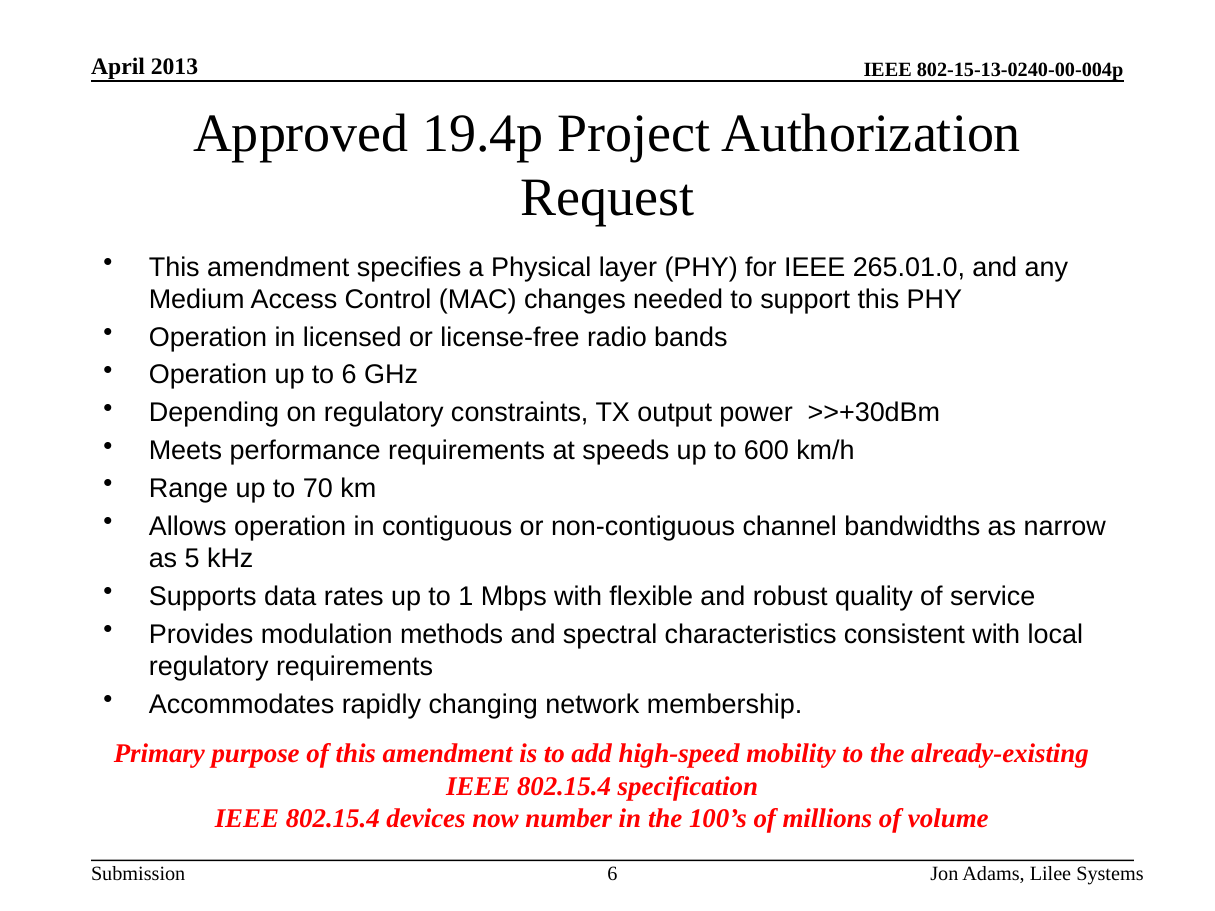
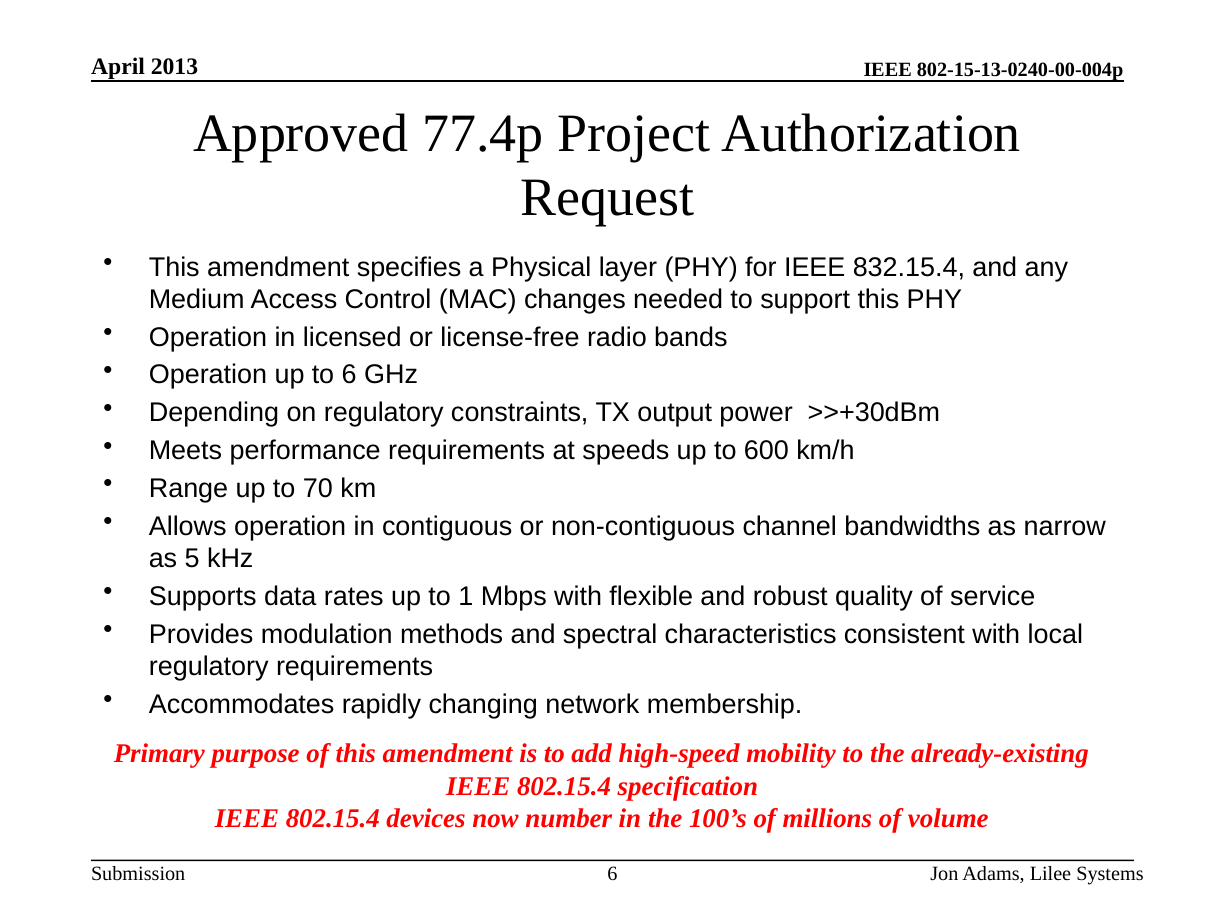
19.4p: 19.4p -> 77.4p
265.01.0: 265.01.0 -> 832.15.4
